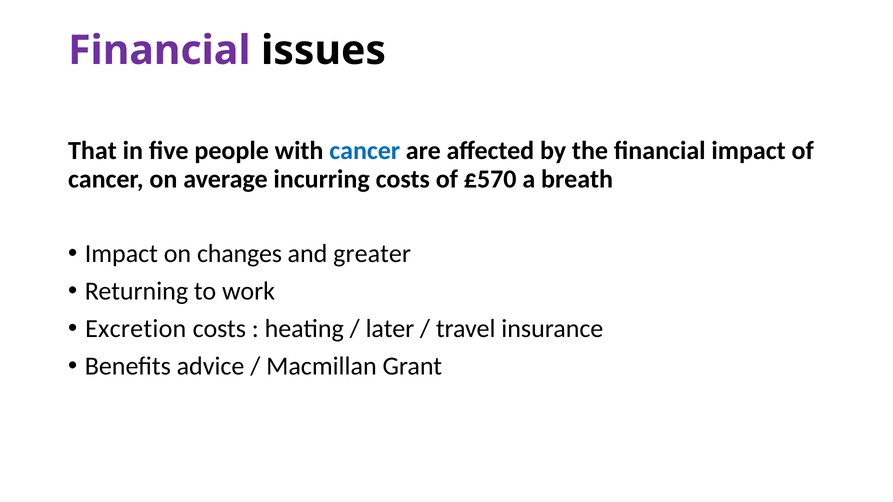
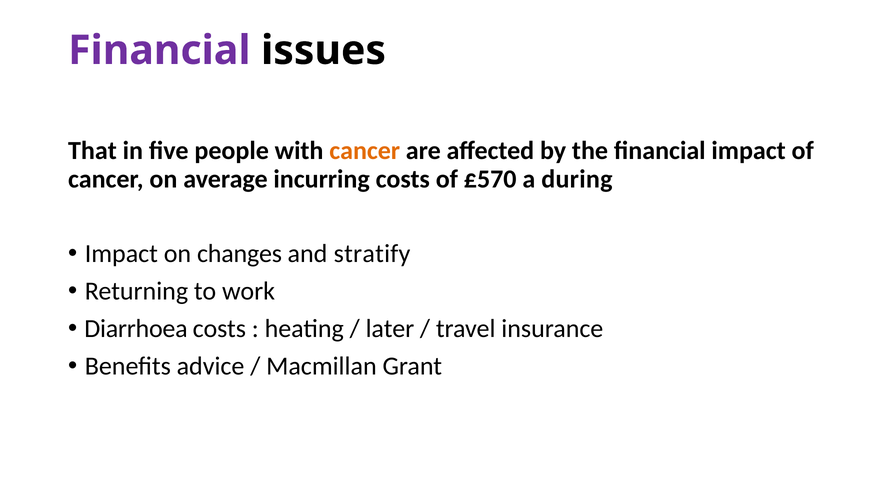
cancer at (365, 151) colour: blue -> orange
breath: breath -> during
greater: greater -> stratify
Excretion: Excretion -> Diarrhoea
